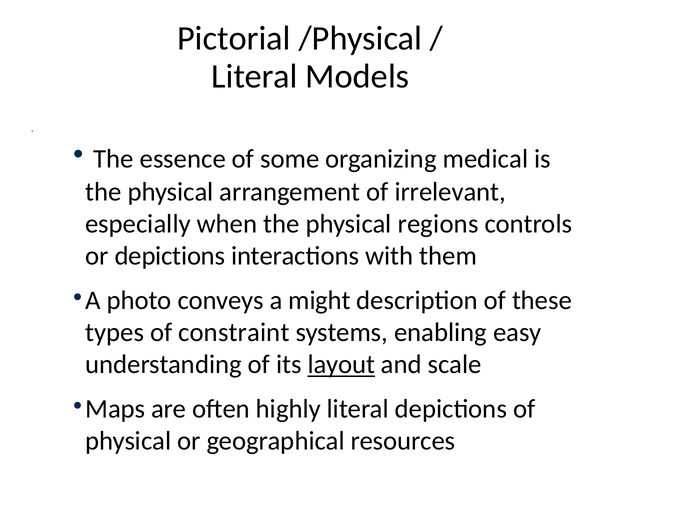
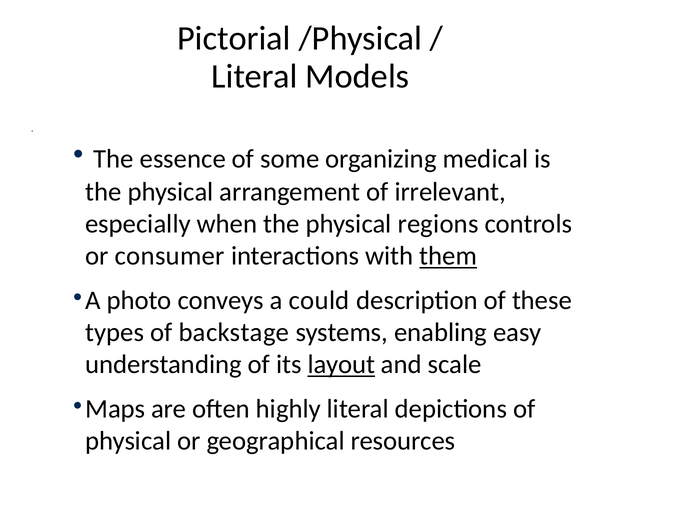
or depictions: depictions -> consumer
them underline: none -> present
might: might -> could
constraint: constraint -> backstage
